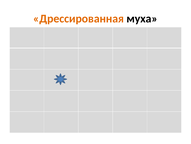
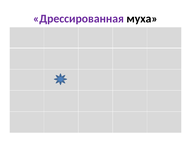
Дрессированная colour: orange -> purple
